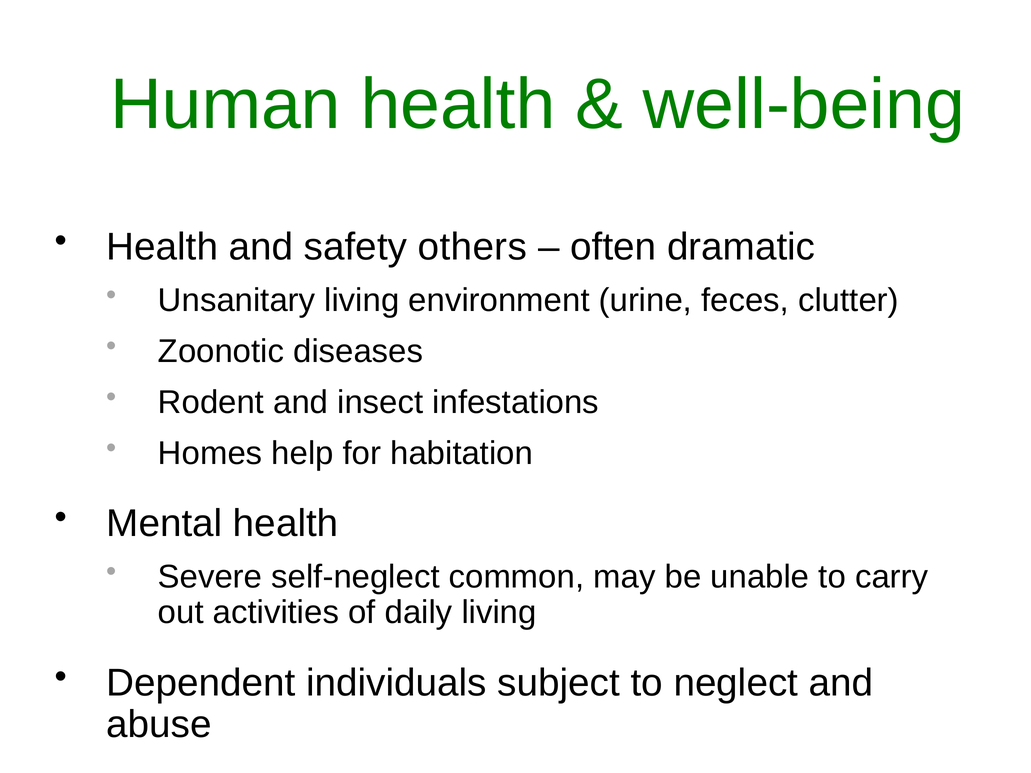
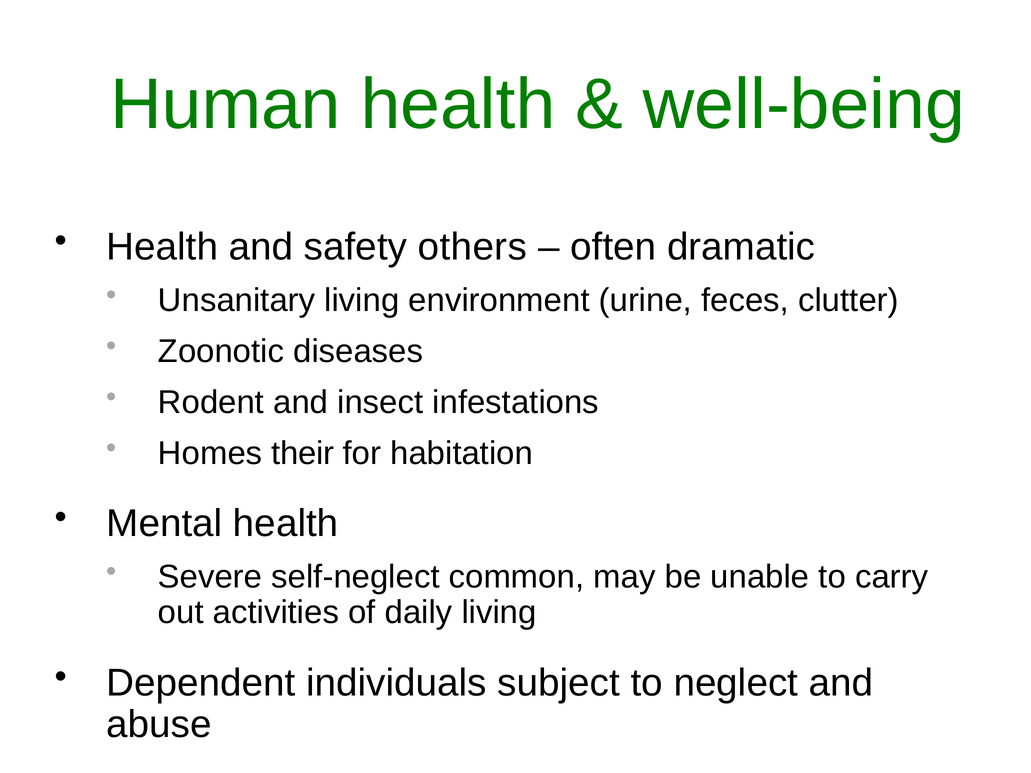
help: help -> their
